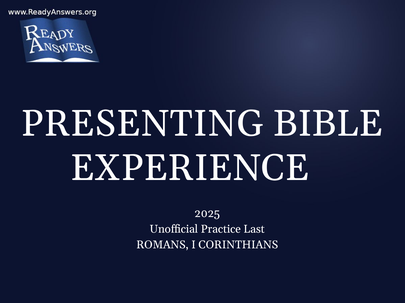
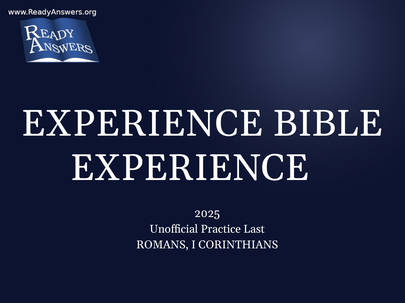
PRESENTING at (143, 124): PRESENTING -> EXPERIENCE
